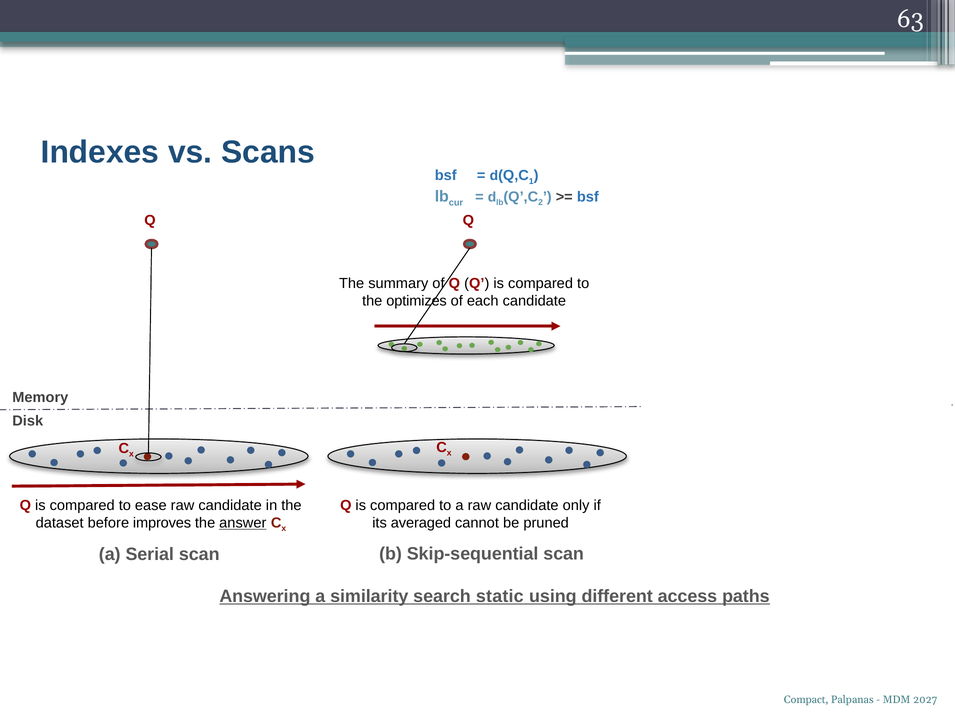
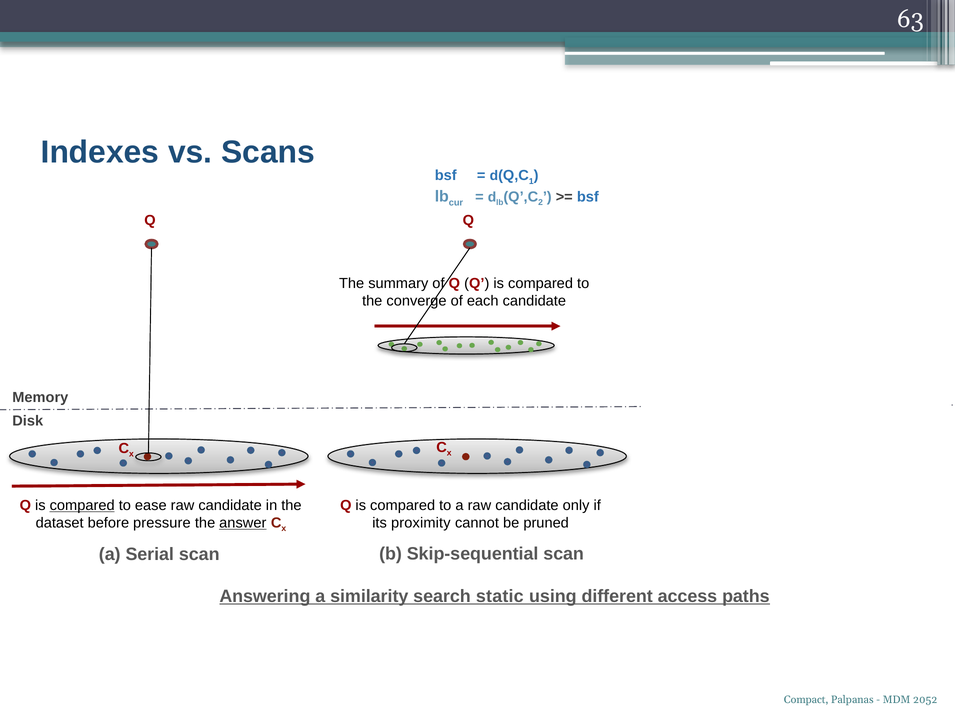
optimizes: optimizes -> converge
compared at (82, 506) underline: none -> present
improves: improves -> pressure
averaged: averaged -> proximity
2027: 2027 -> 2052
